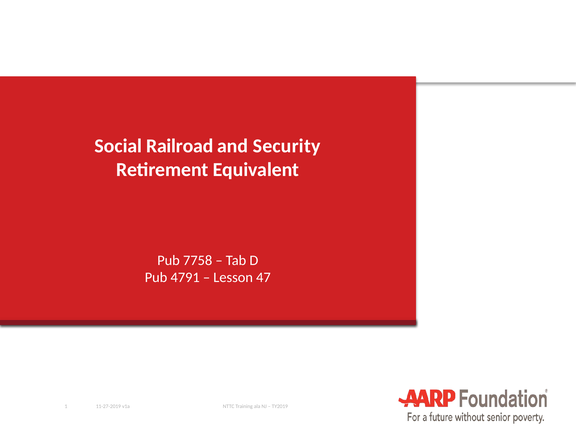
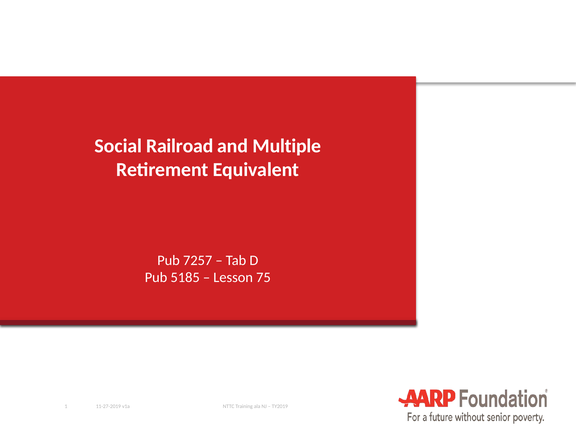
Security: Security -> Multiple
7758: 7758 -> 7257
4791: 4791 -> 5185
47: 47 -> 75
